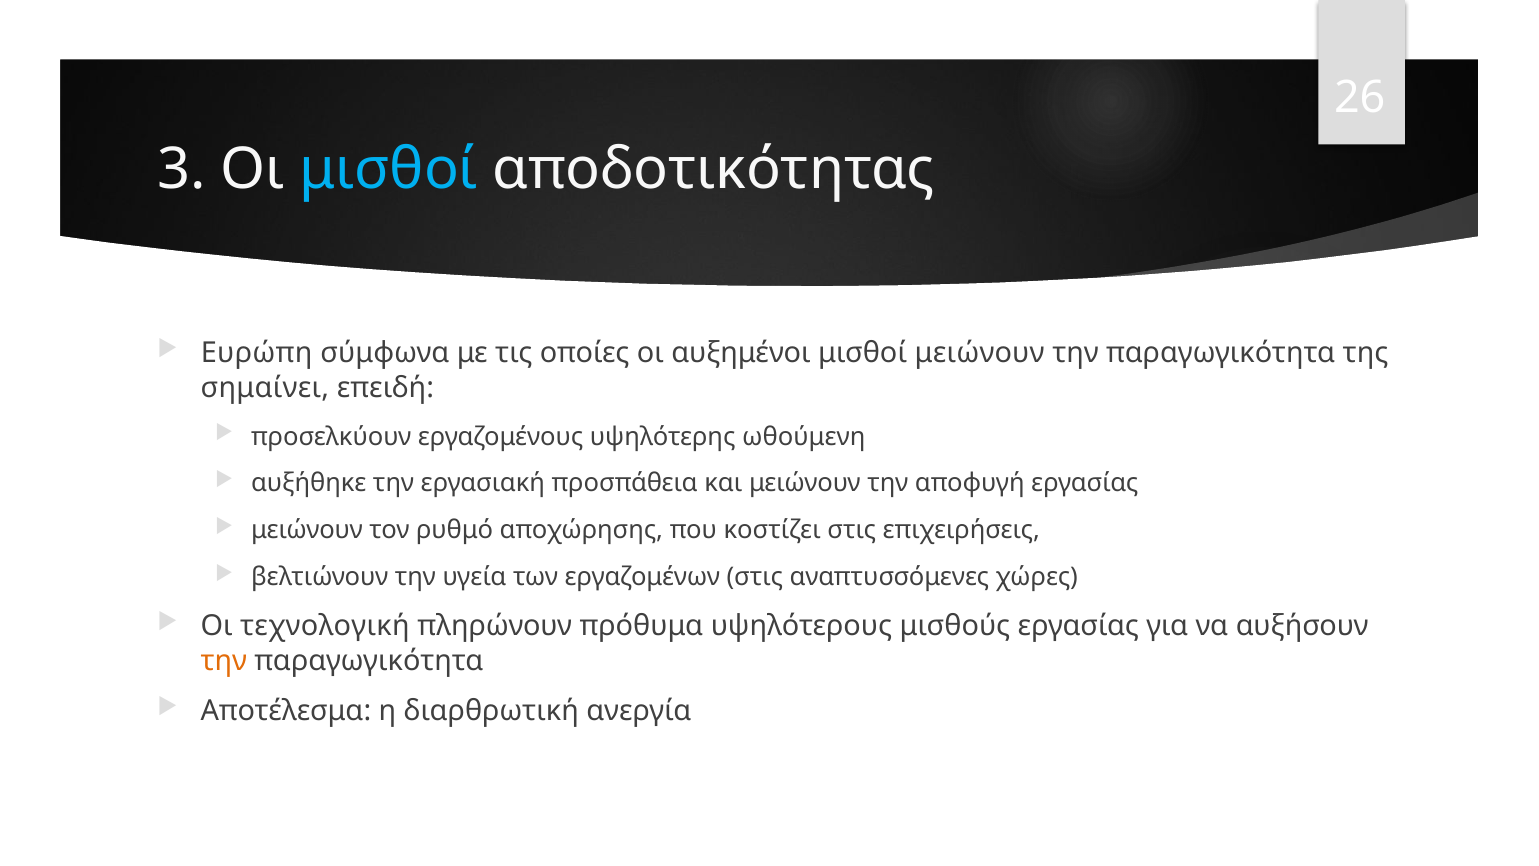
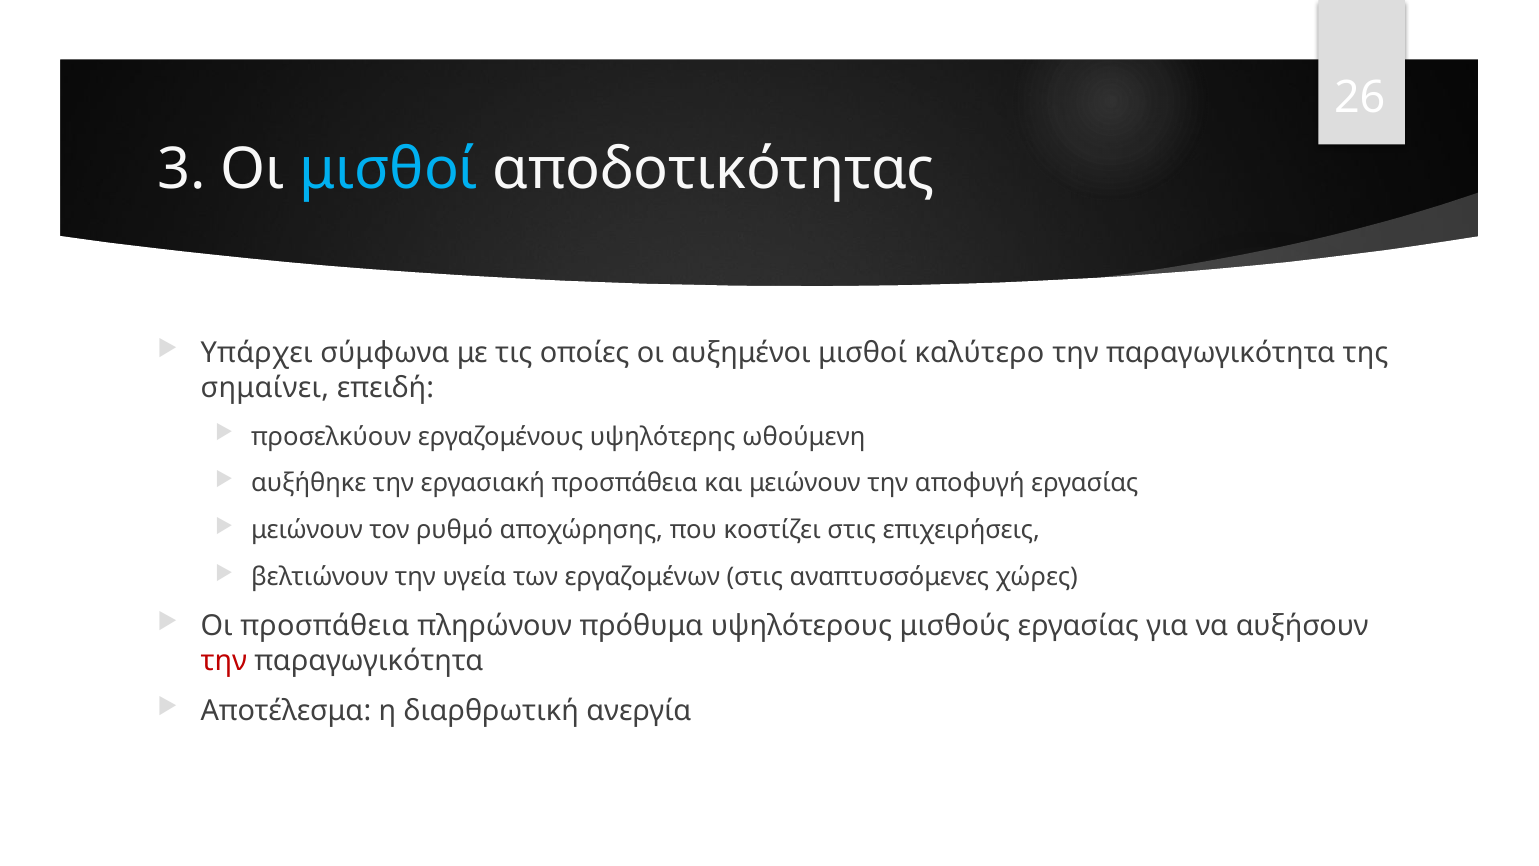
Ευρώπη: Ευρώπη -> Υπάρχει
μισθοί μειώνουν: μειώνουν -> καλύτερο
Οι τεχνολογική: τεχνολογική -> προσπάθεια
την at (224, 660) colour: orange -> red
